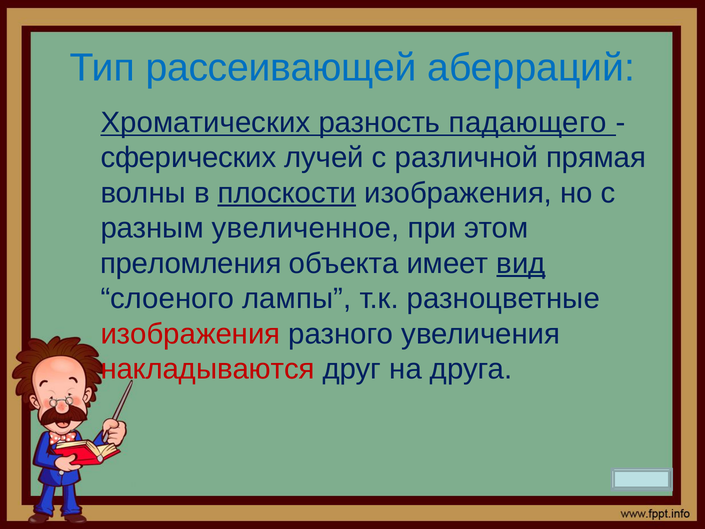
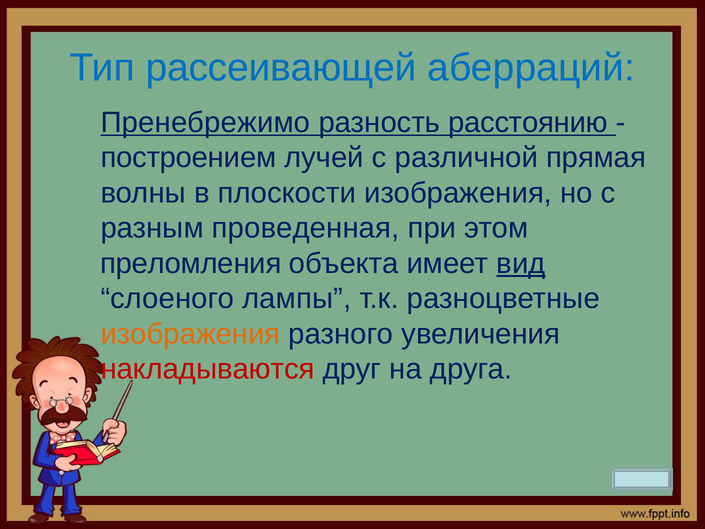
Хроматических: Хроматических -> Пренебрежимо
падающего: падающего -> расстоянию
сферических: сферических -> построением
плоскости underline: present -> none
увеличенное: увеличенное -> проведенная
изображения at (190, 334) colour: red -> orange
